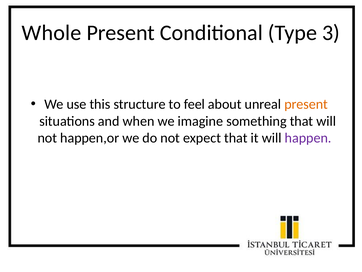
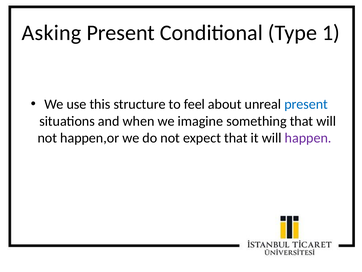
Whole: Whole -> Asking
3: 3 -> 1
present at (306, 104) colour: orange -> blue
